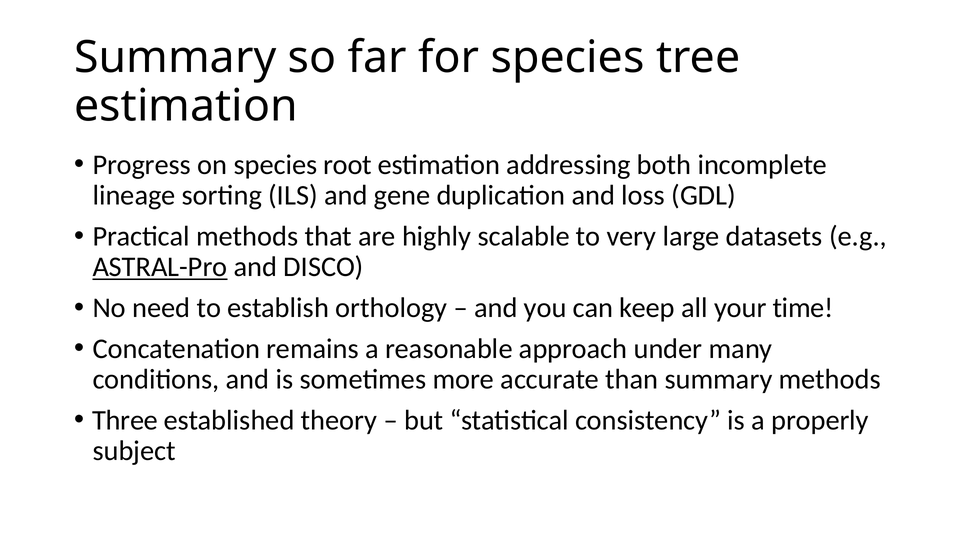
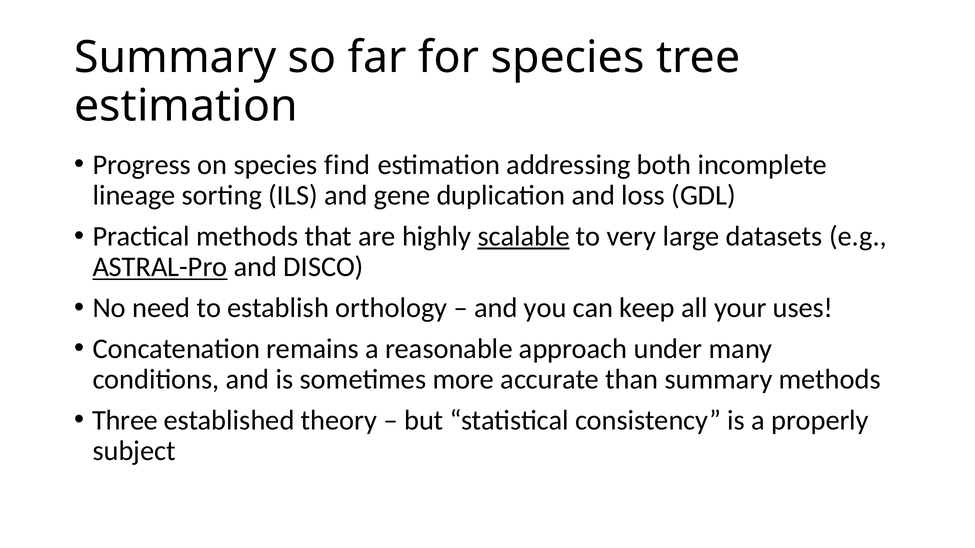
root: root -> find
scalable underline: none -> present
time: time -> uses
